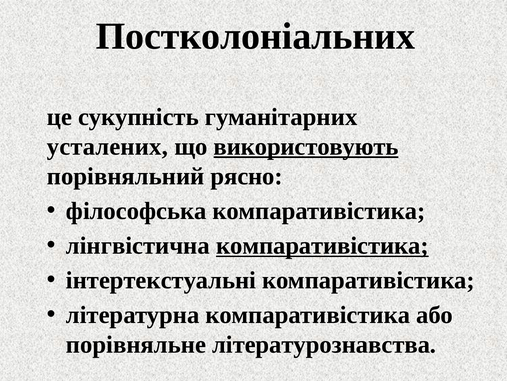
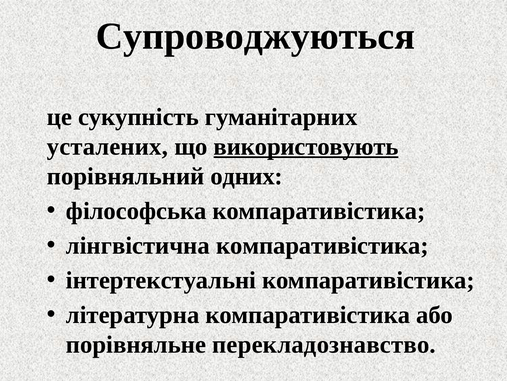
Постколоніальних: Постколоніальних -> Супроводжуються
рясно: рясно -> одних
компаративістика at (322, 245) underline: present -> none
літературознавства: літературознавства -> перекладознавство
